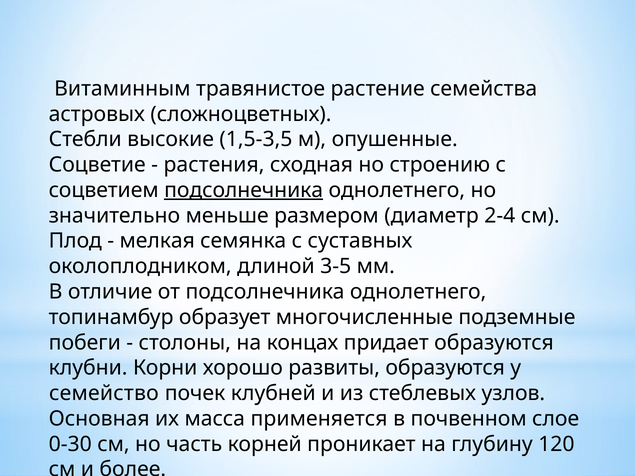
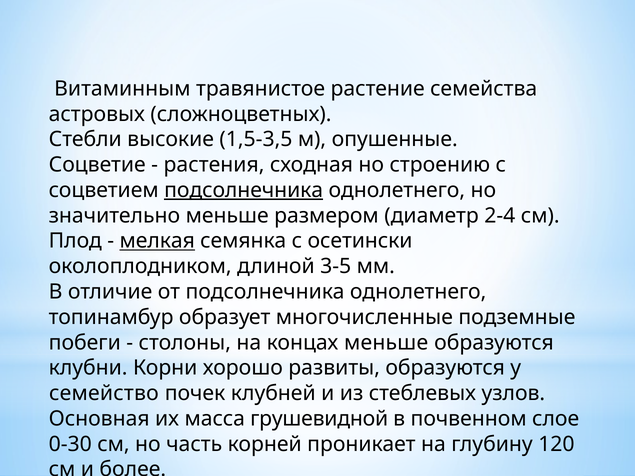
мелкая underline: none -> present
суставных: суставных -> осетински
концах придает: придает -> меньше
применяется: применяется -> грушевидной
